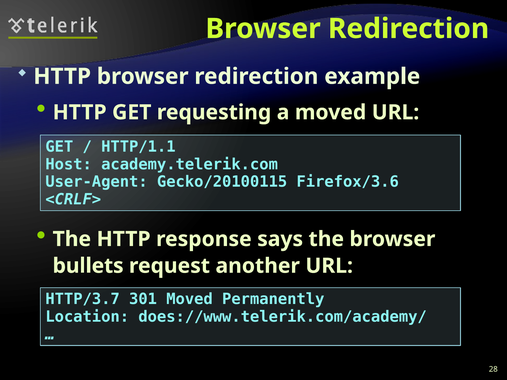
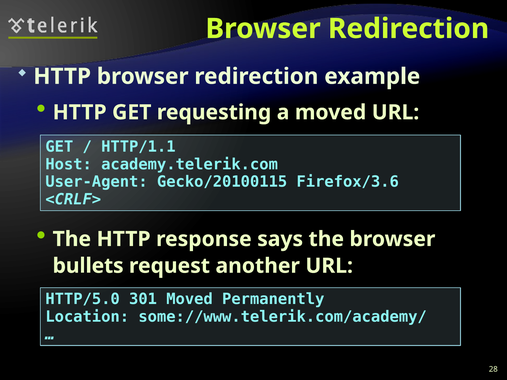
HTTP/3.7: HTTP/3.7 -> HTTP/5.0
does://www.telerik.com/academy/: does://www.telerik.com/academy/ -> some://www.telerik.com/academy/
